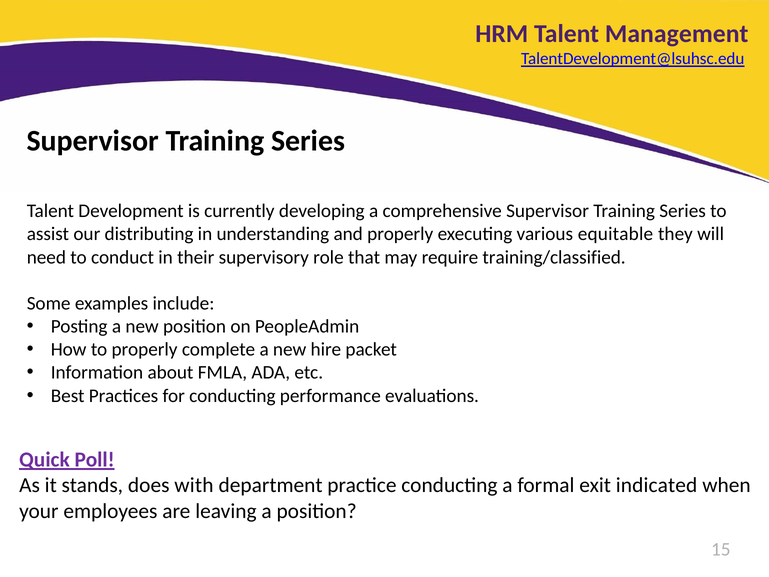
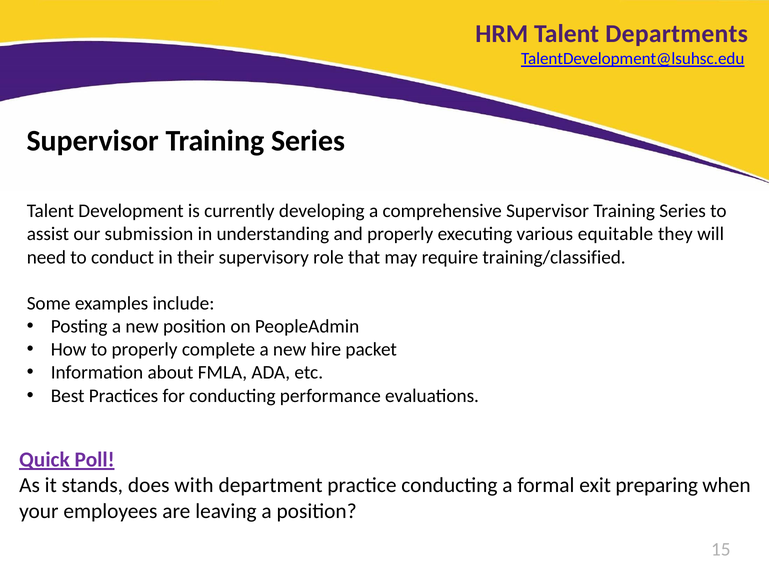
Management: Management -> Departments
distributing: distributing -> submission
indicated: indicated -> preparing
